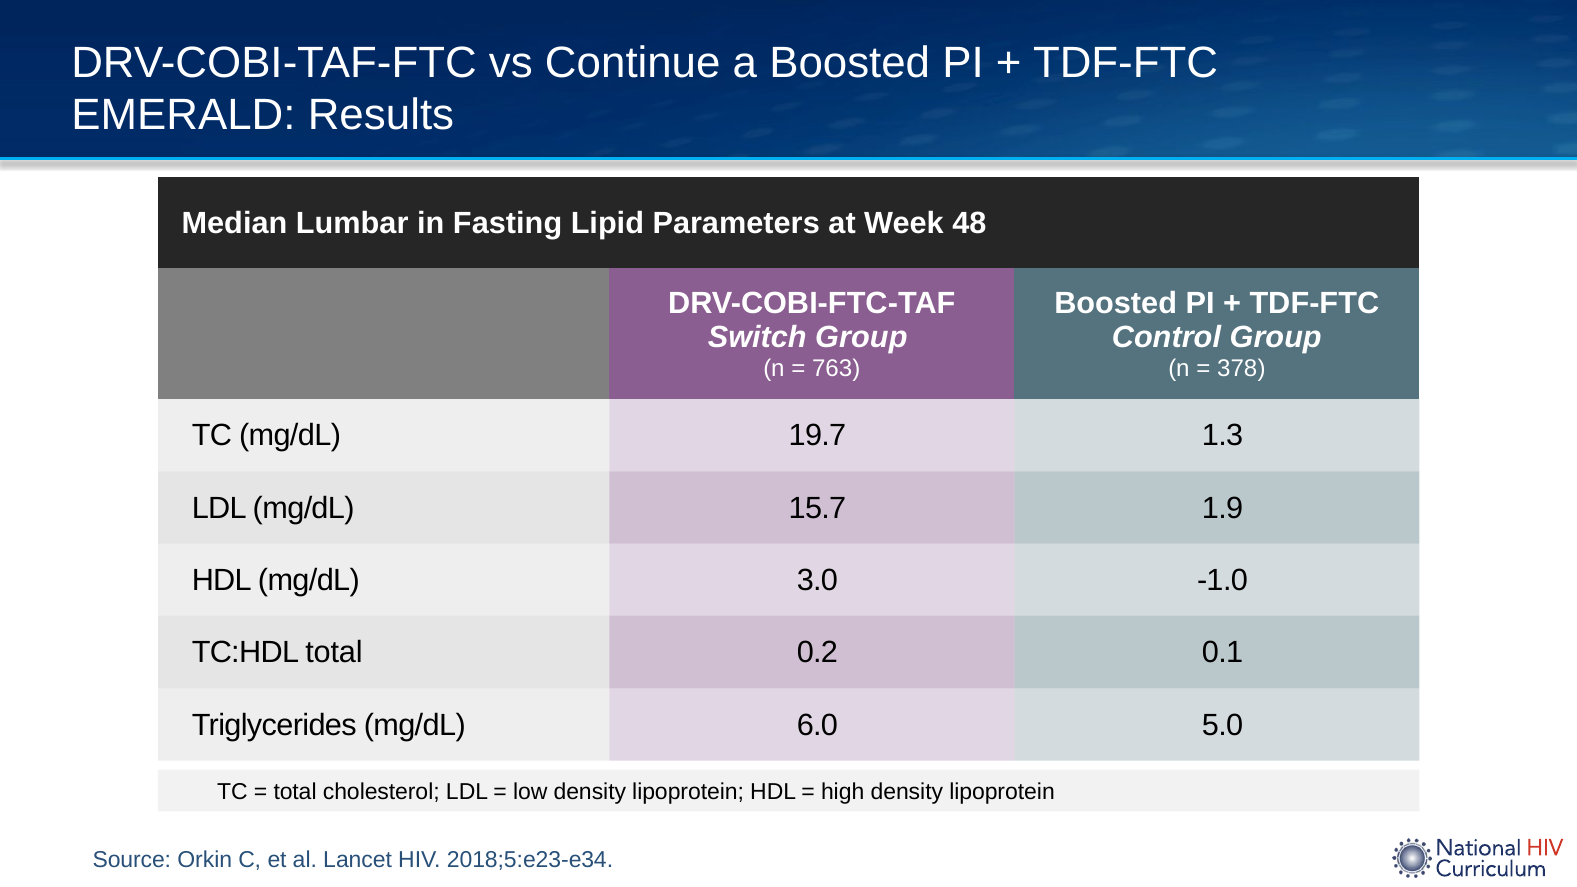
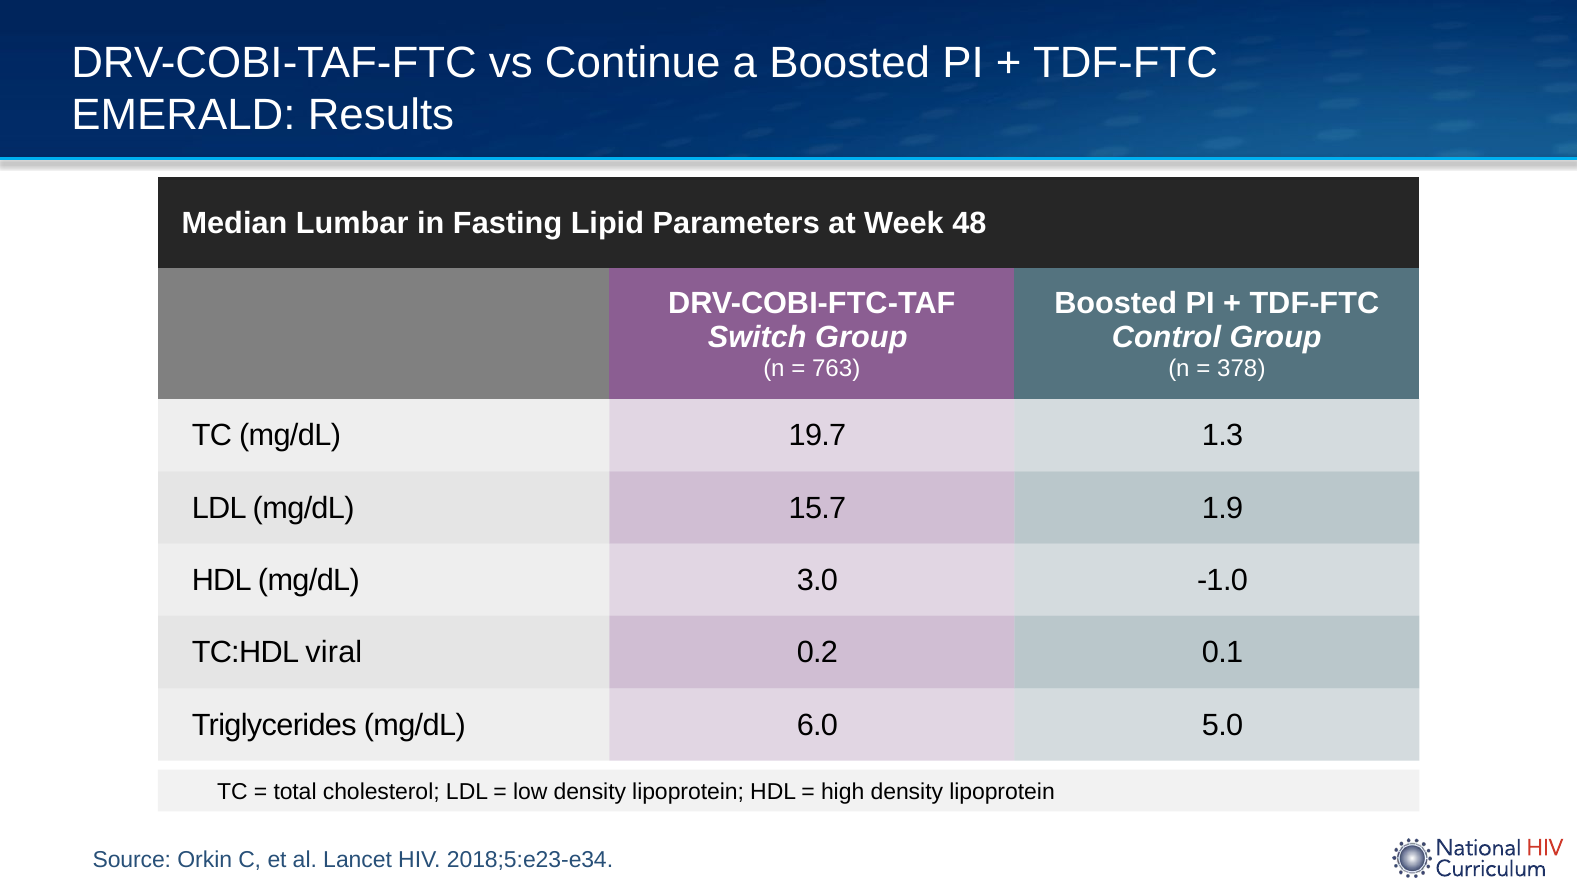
TC:HDL total: total -> viral
